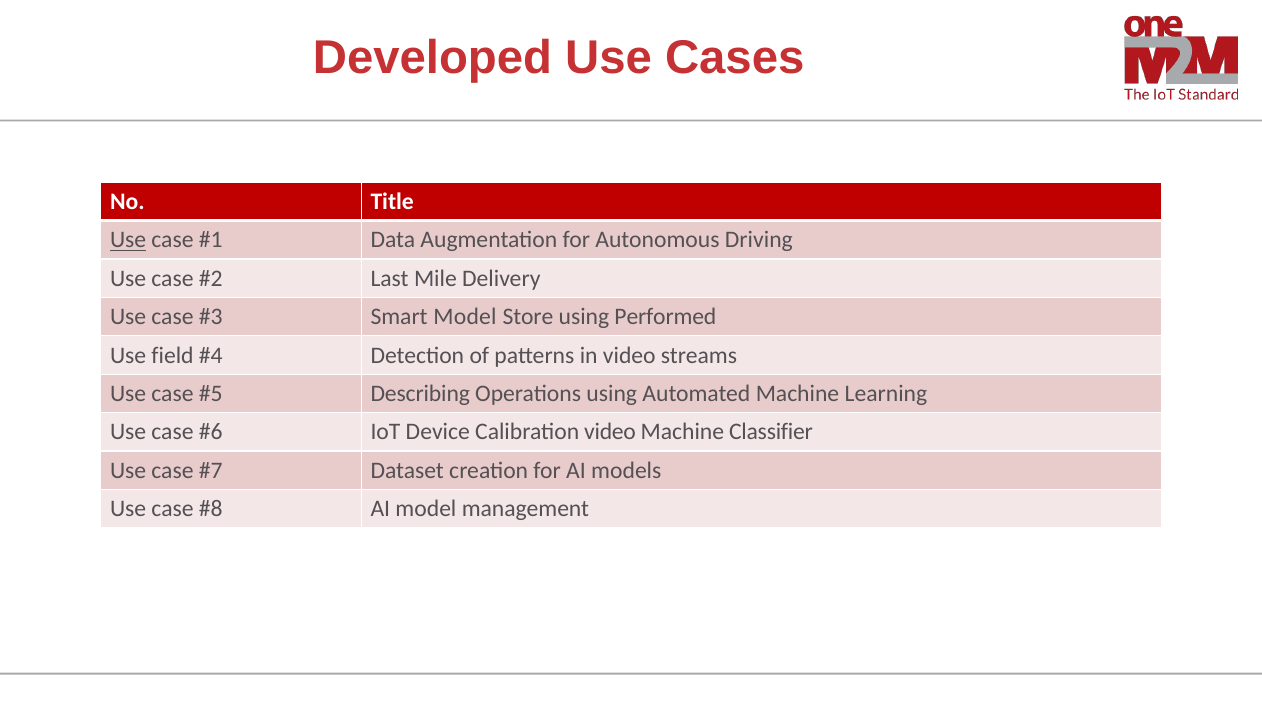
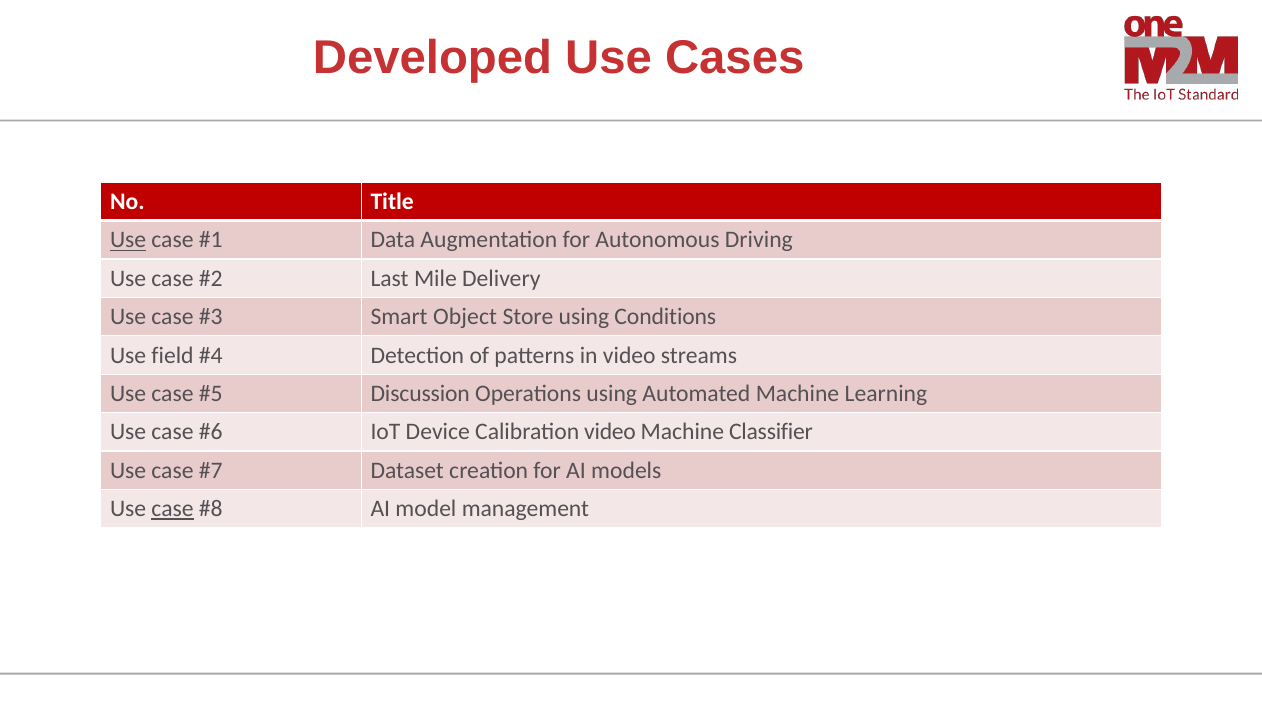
Smart Model: Model -> Object
Performed: Performed -> Conditions
Describing: Describing -> Discussion
case at (173, 509) underline: none -> present
